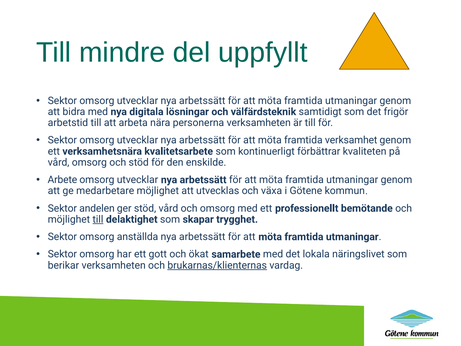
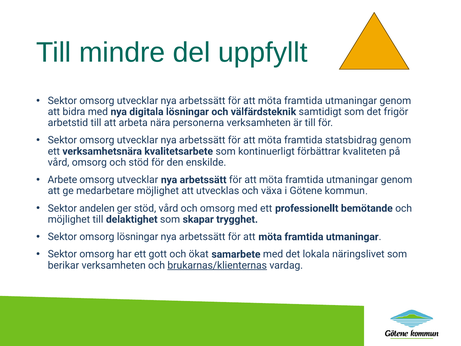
verksamhet: verksamhet -> statsbidrag
till at (98, 219) underline: present -> none
omsorg anställda: anställda -> lösningar
